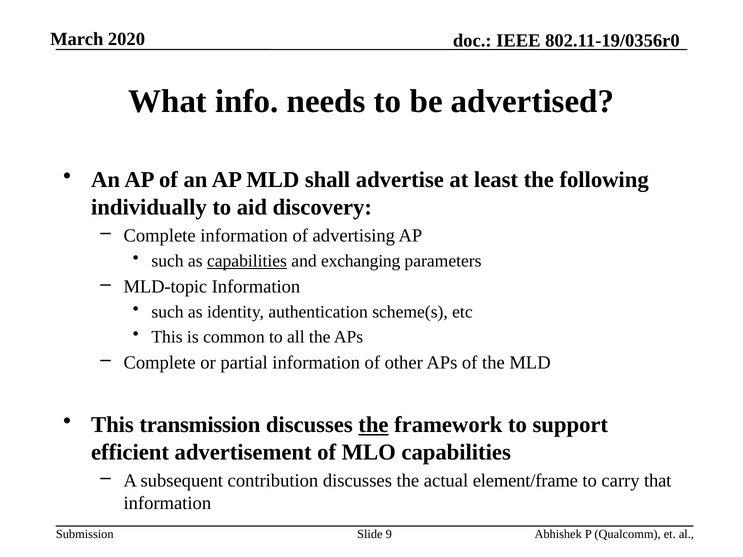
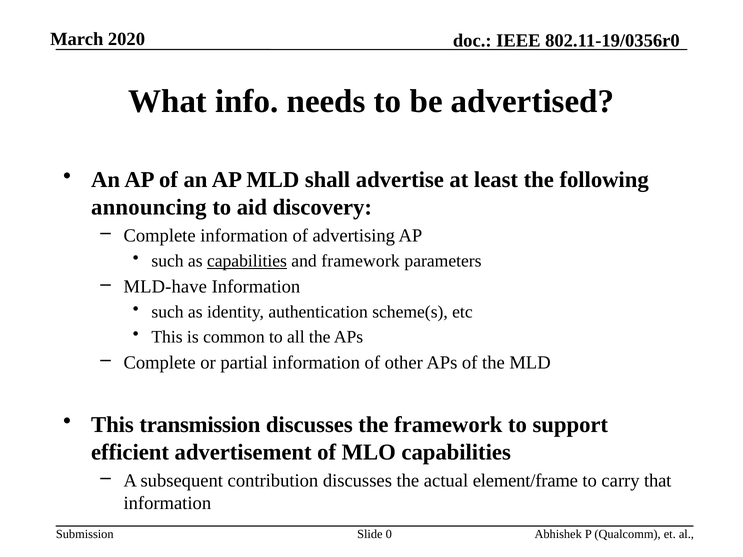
individually: individually -> announcing
and exchanging: exchanging -> framework
MLD-topic: MLD-topic -> MLD-have
the at (373, 425) underline: present -> none
9: 9 -> 0
